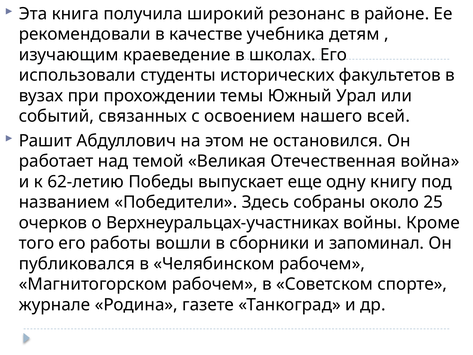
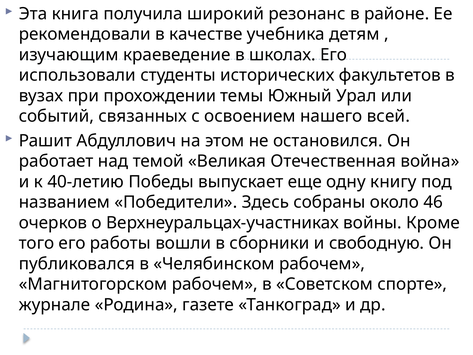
62-летию: 62-летию -> 40-летию
25: 25 -> 46
запоминал: запоминал -> свободную
